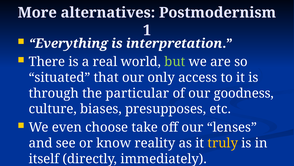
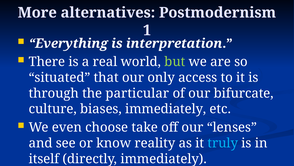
goodness: goodness -> bifurcate
biases presupposes: presupposes -> immediately
truly colour: yellow -> light blue
